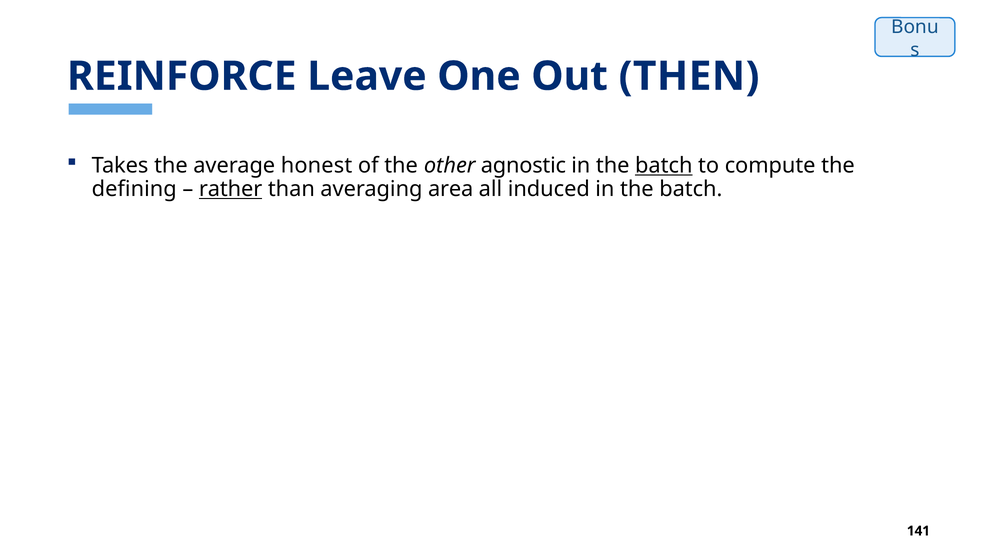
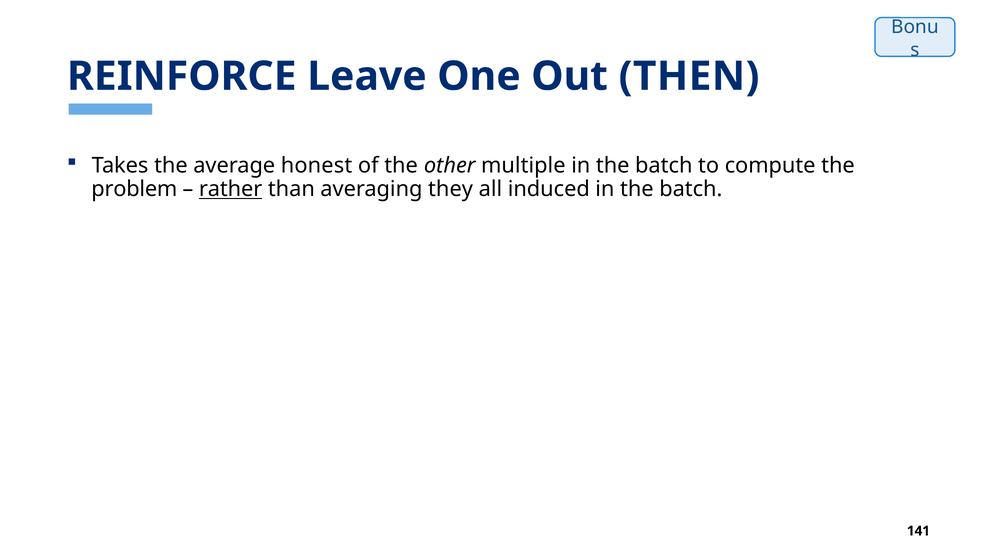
agnostic: agnostic -> multiple
batch at (664, 166) underline: present -> none
defining: defining -> problem
area: area -> they
